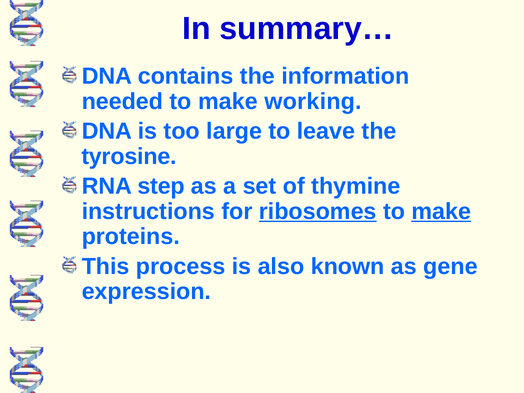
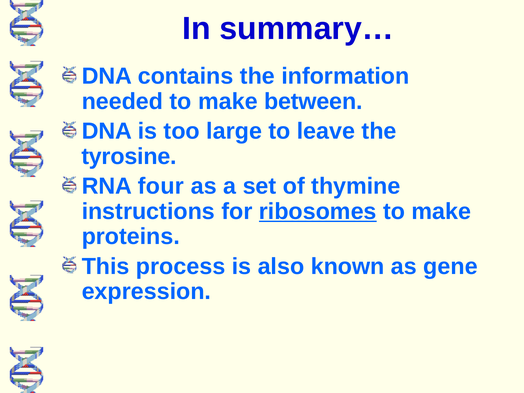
working: working -> between
step: step -> four
make at (441, 211) underline: present -> none
